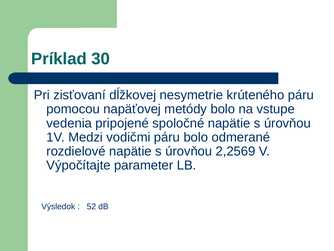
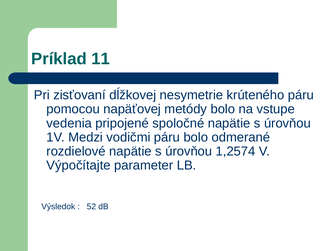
30: 30 -> 11
2,2569: 2,2569 -> 1,2574
